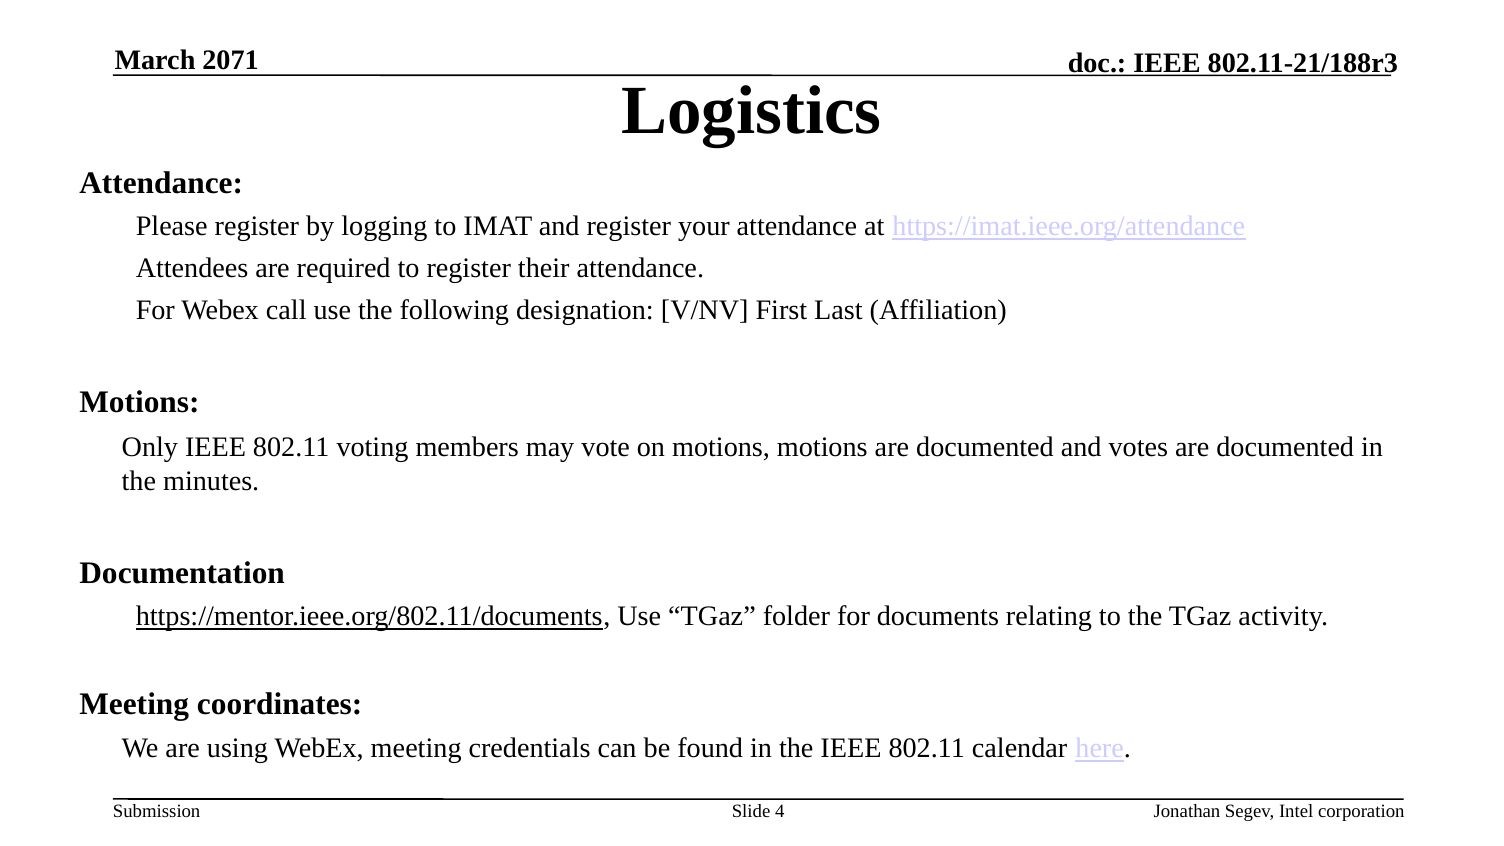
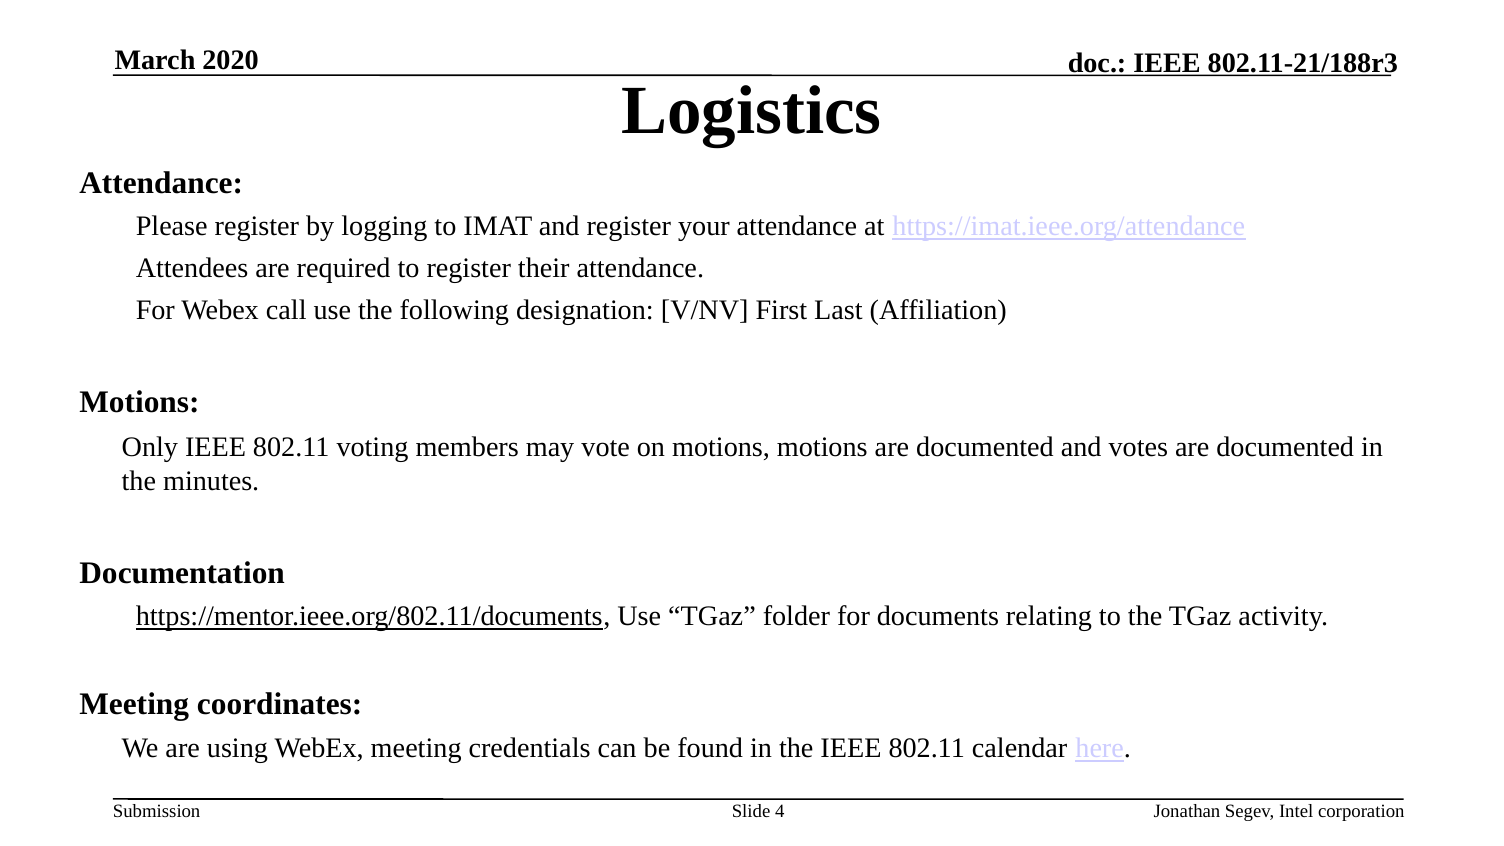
2071: 2071 -> 2020
